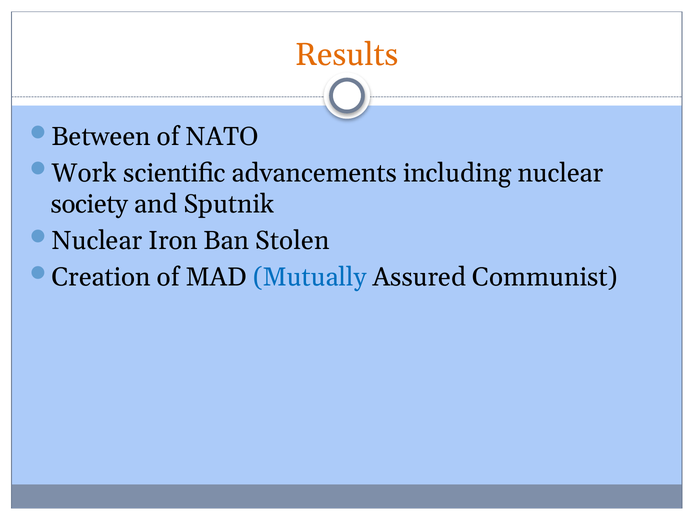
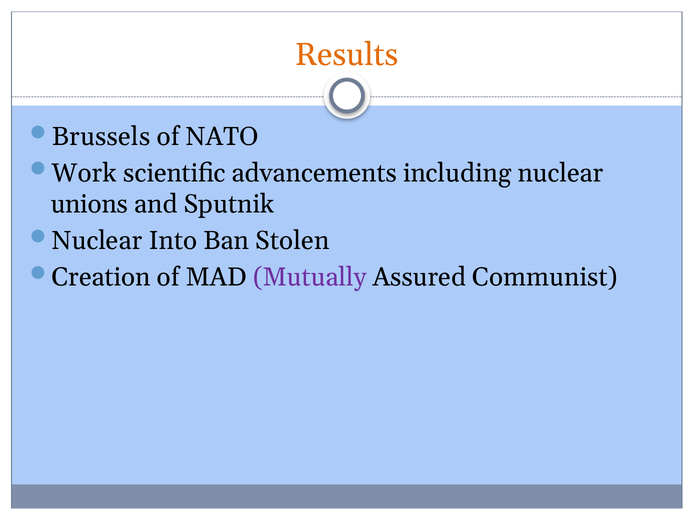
Between: Between -> Brussels
society: society -> unions
Iron: Iron -> Into
Mutually colour: blue -> purple
